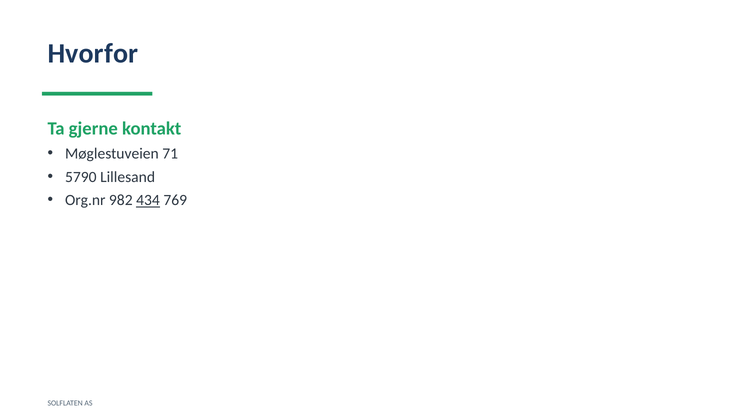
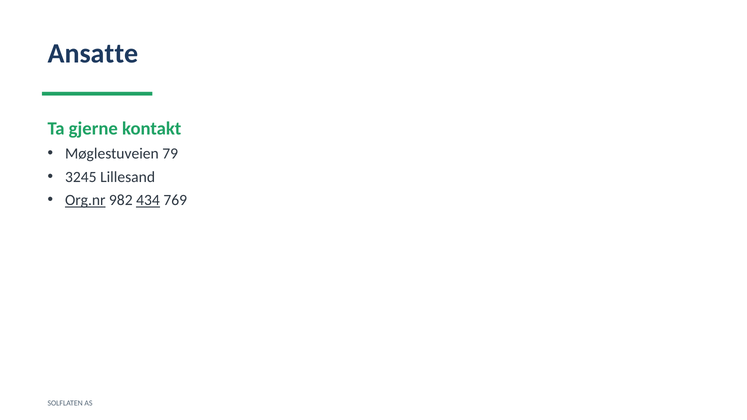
Hvorfor: Hvorfor -> Ansatte
71: 71 -> 79
5790: 5790 -> 3245
Org.nr underline: none -> present
